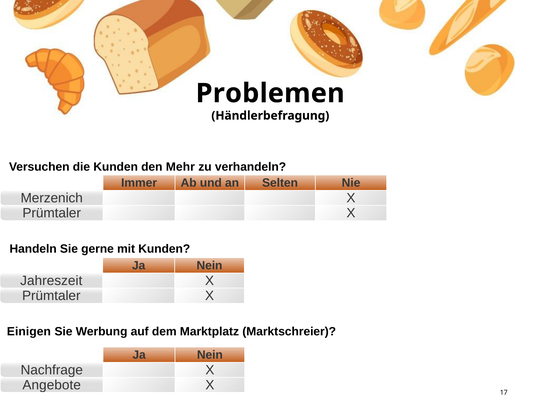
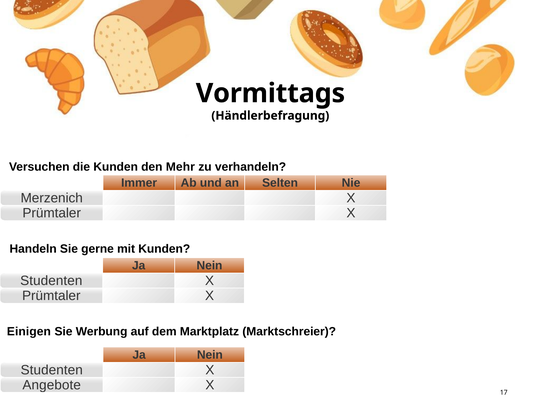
Problemen: Problemen -> Vormittags
Jahreszeit at (51, 281): Jahreszeit -> Studenten
Nachfrage at (52, 370): Nachfrage -> Studenten
